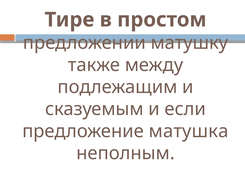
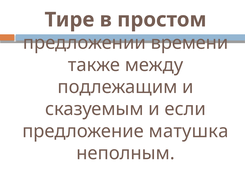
матушку: матушку -> времени
